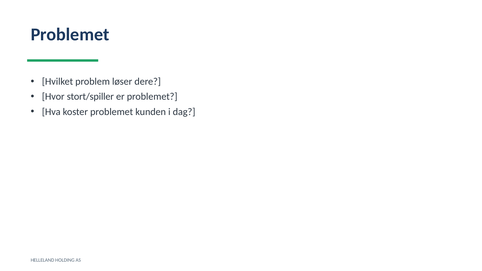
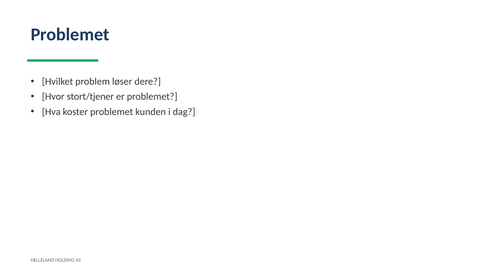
stort/spiller: stort/spiller -> stort/tjener
